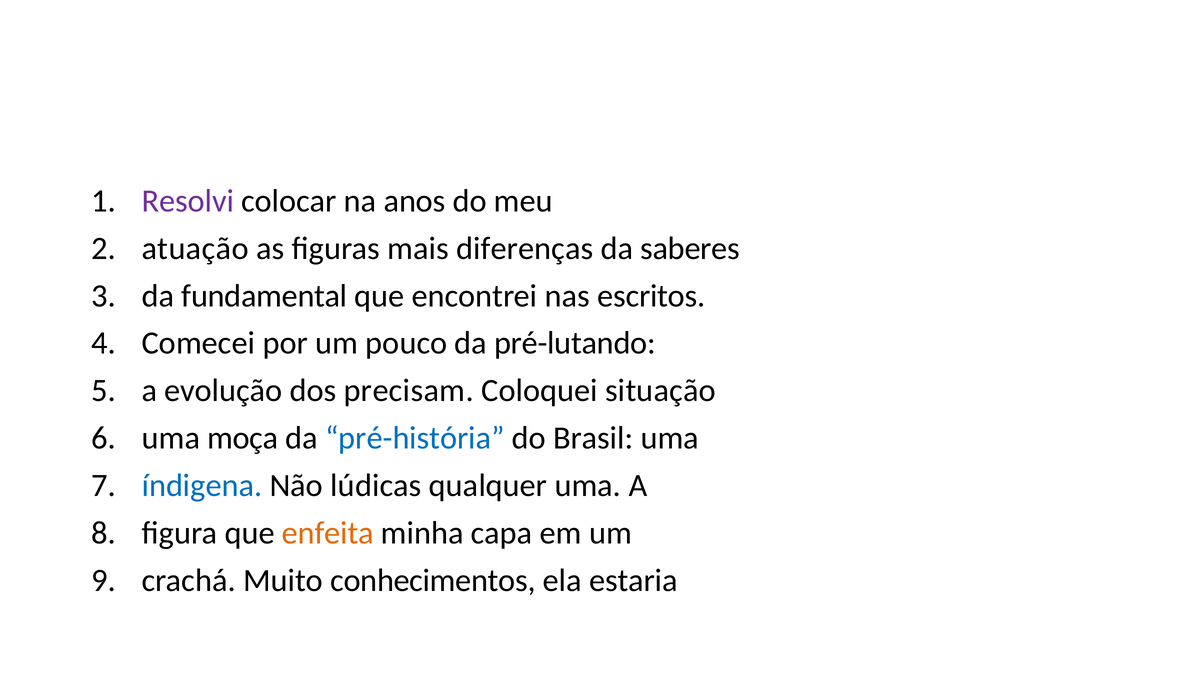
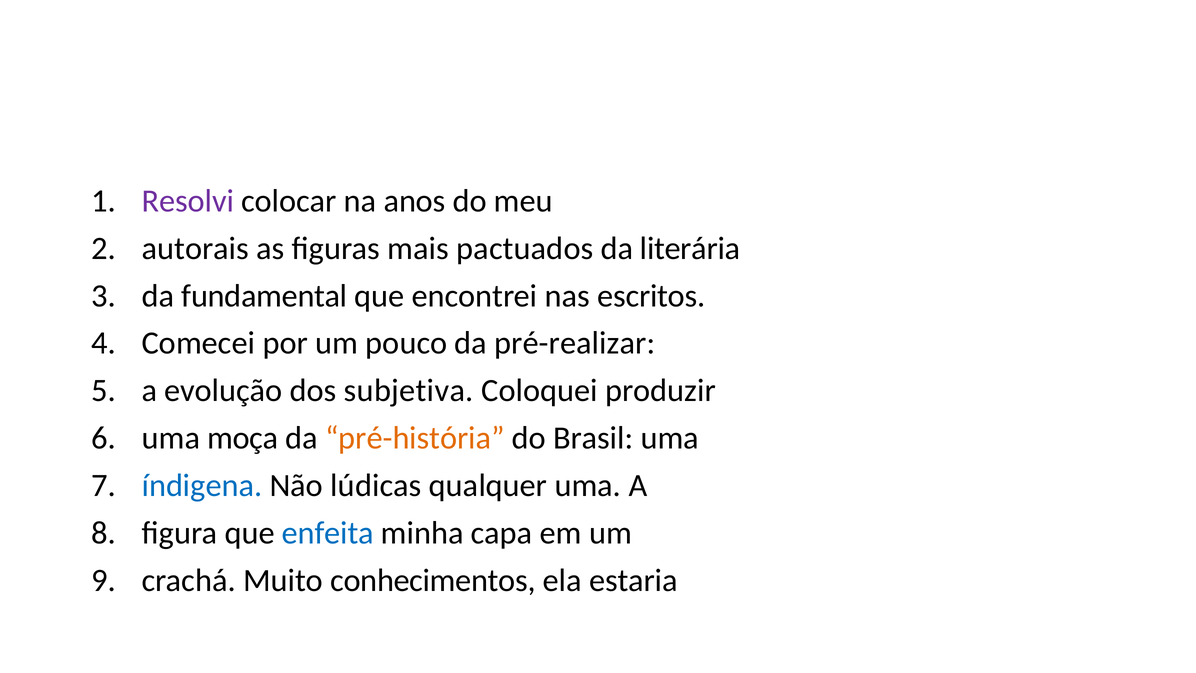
atuação: atuação -> autorais
diferenças: diferenças -> pactuados
saberes: saberes -> literária
pré-lutando: pré-lutando -> pré-realizar
precisam: precisam -> subjetiva
situação: situação -> produzir
pré-história colour: blue -> orange
enfeita colour: orange -> blue
